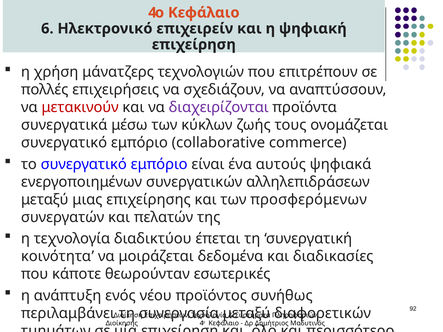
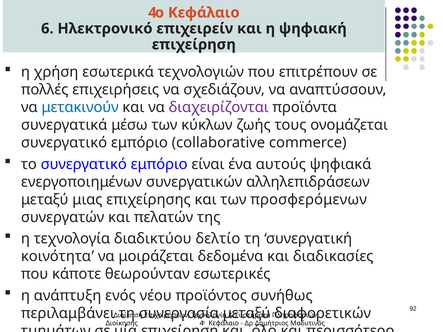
μάνατζερς: μάνατζερς -> εσωτερικά
μετακινούν colour: red -> blue
έπεται: έπεται -> δελτίο
